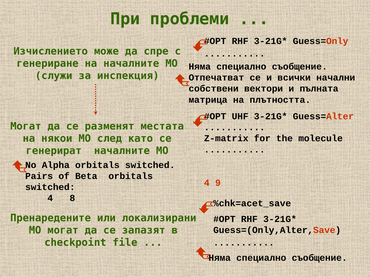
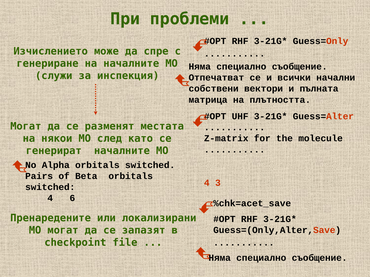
9: 9 -> 3
8: 8 -> 6
